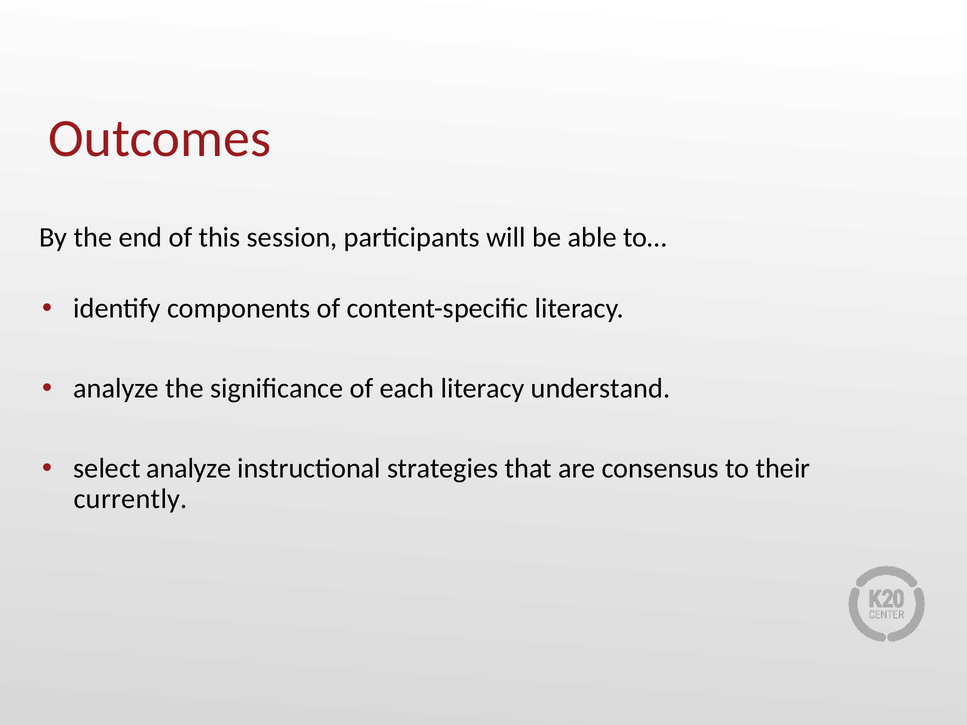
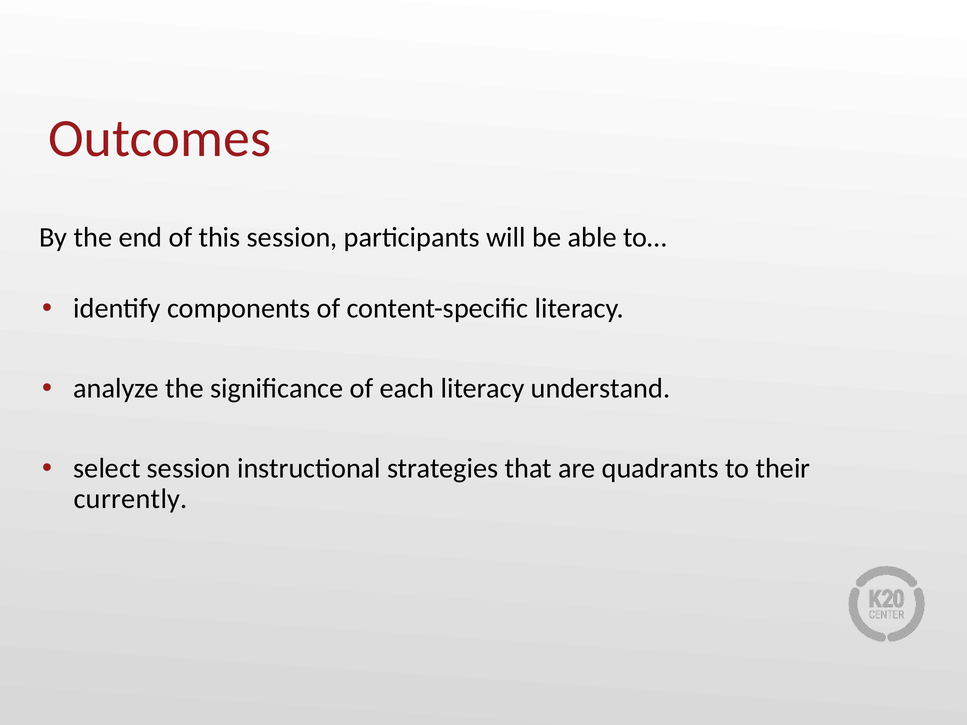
select analyze: analyze -> session
consensus: consensus -> quadrants
